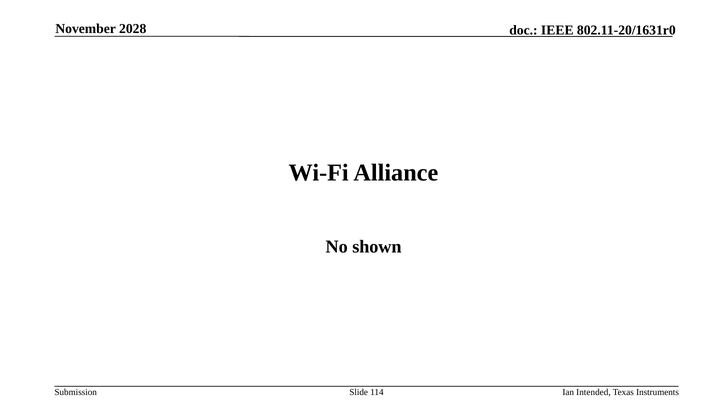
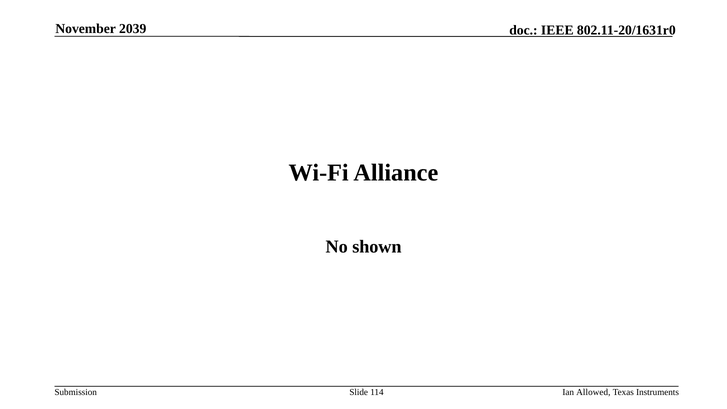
2028: 2028 -> 2039
Intended: Intended -> Allowed
